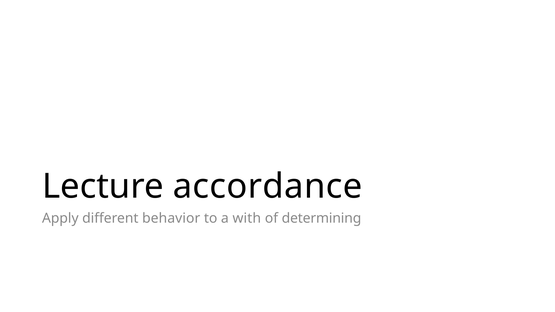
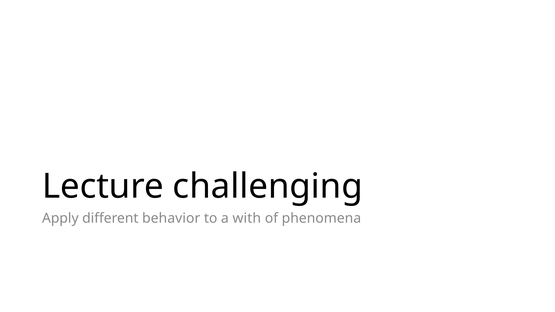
accordance: accordance -> challenging
determining: determining -> phenomena
